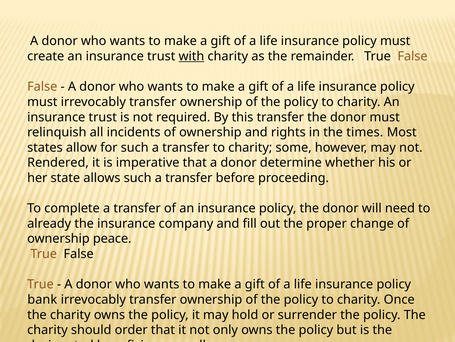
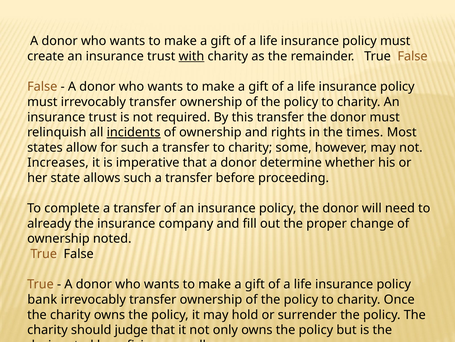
incidents underline: none -> present
Rendered: Rendered -> Increases
peace: peace -> noted
order: order -> judge
